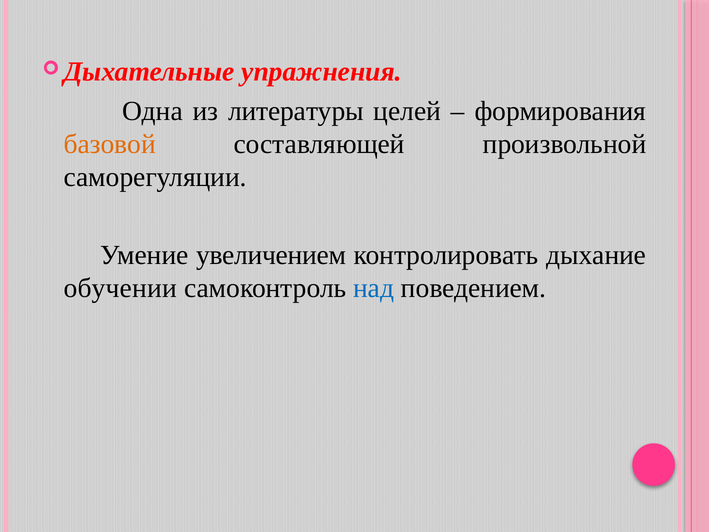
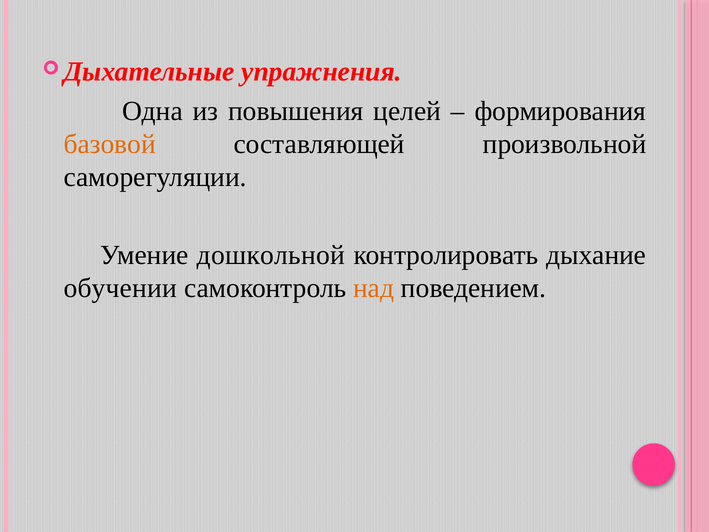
литературы: литературы -> повышения
увеличением: увеличением -> дошкольной
над colour: blue -> orange
